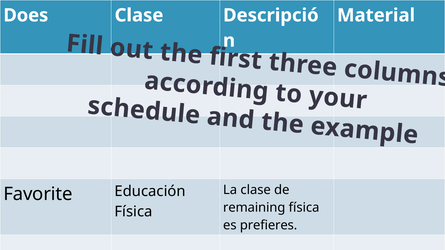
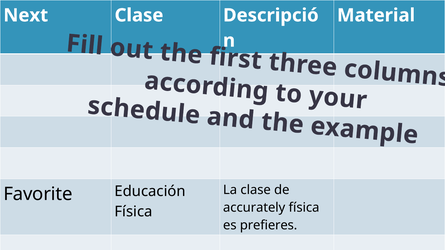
Does: Does -> Next
remaining: remaining -> accurately
